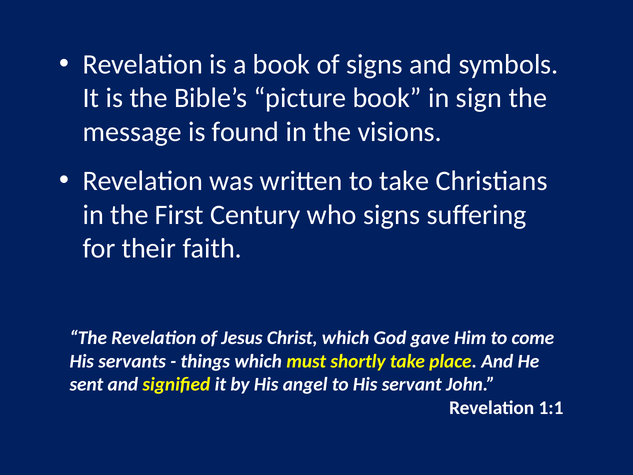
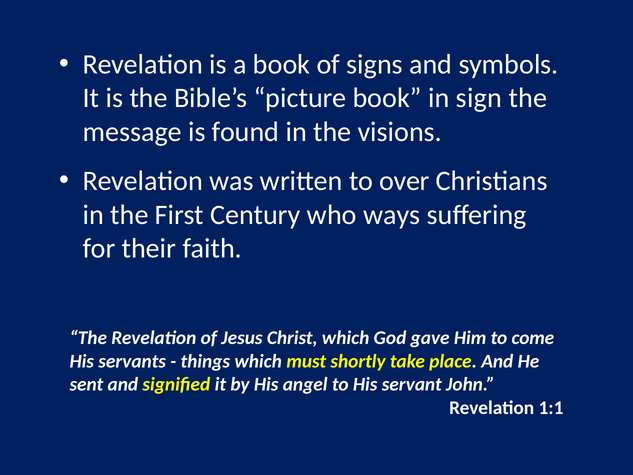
to take: take -> over
who signs: signs -> ways
